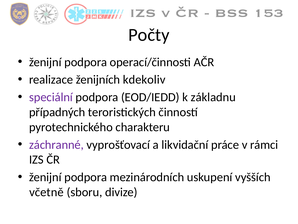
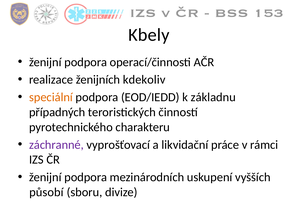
Počty: Počty -> Kbely
speciální colour: purple -> orange
včetně: včetně -> působí
